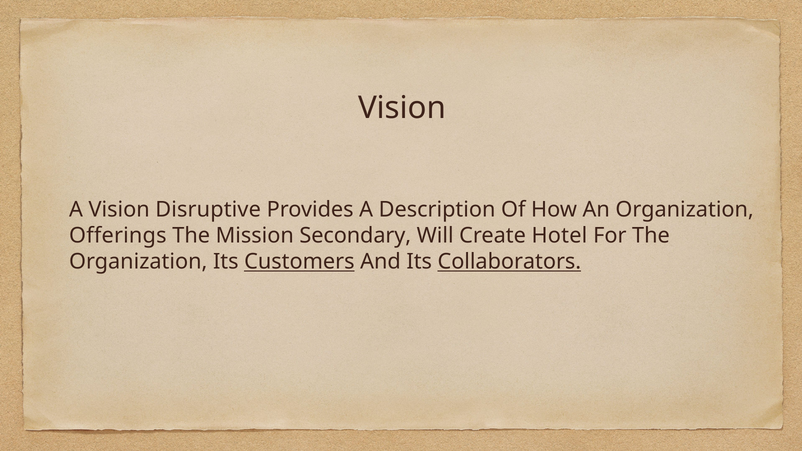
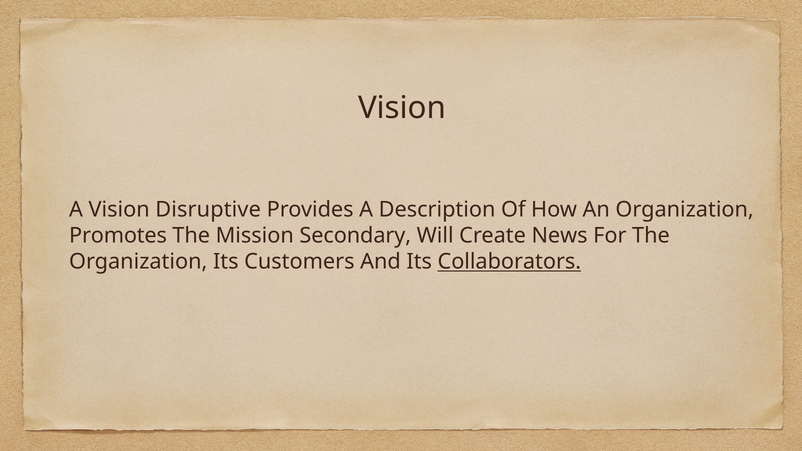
Offerings: Offerings -> Promotes
Hotel: Hotel -> News
Customers underline: present -> none
